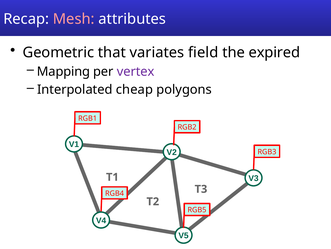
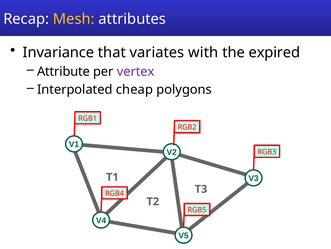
Mesh colour: pink -> yellow
Geometric: Geometric -> Invariance
field: field -> with
Mapping: Mapping -> Attribute
